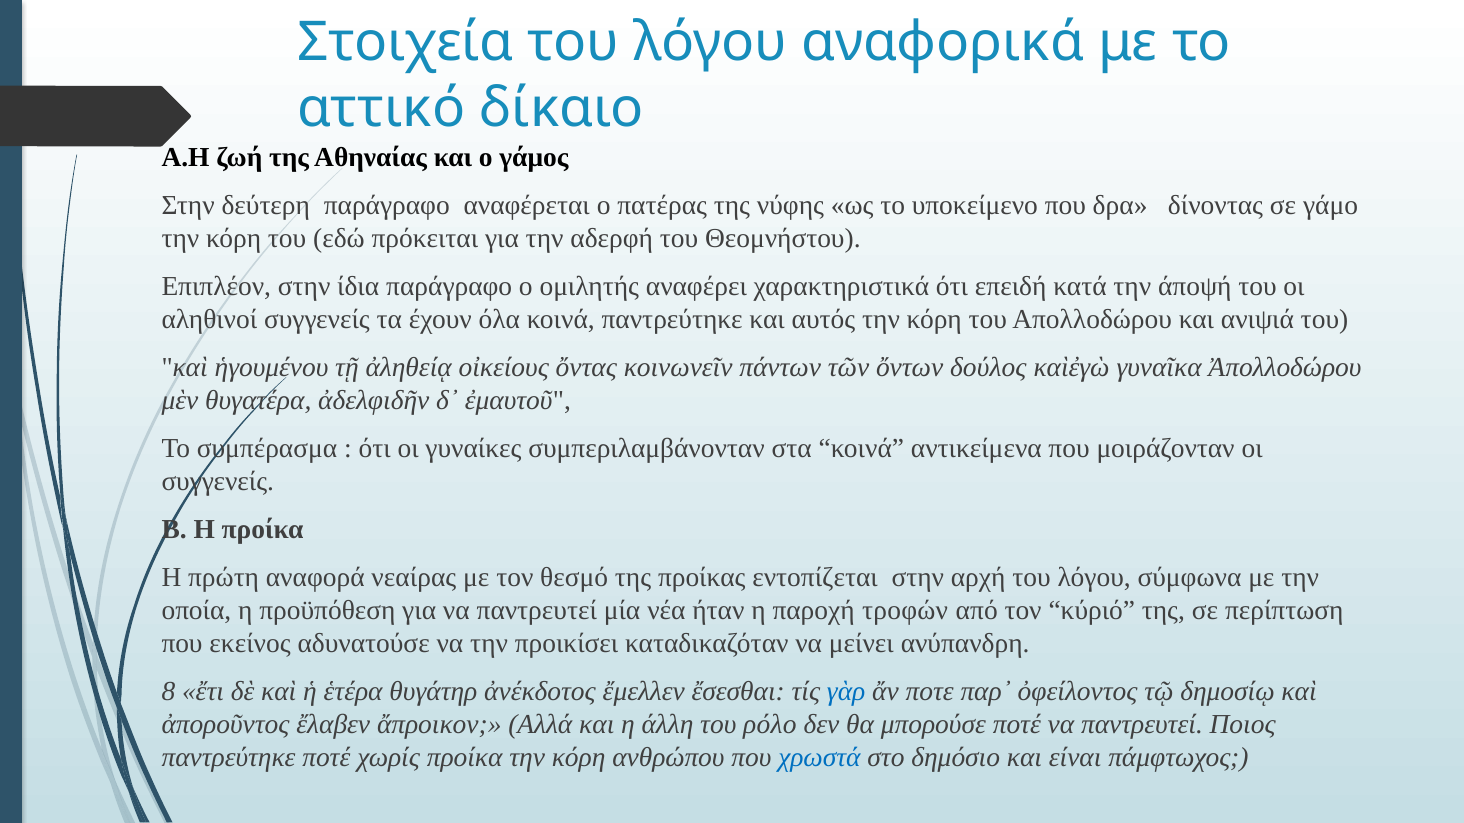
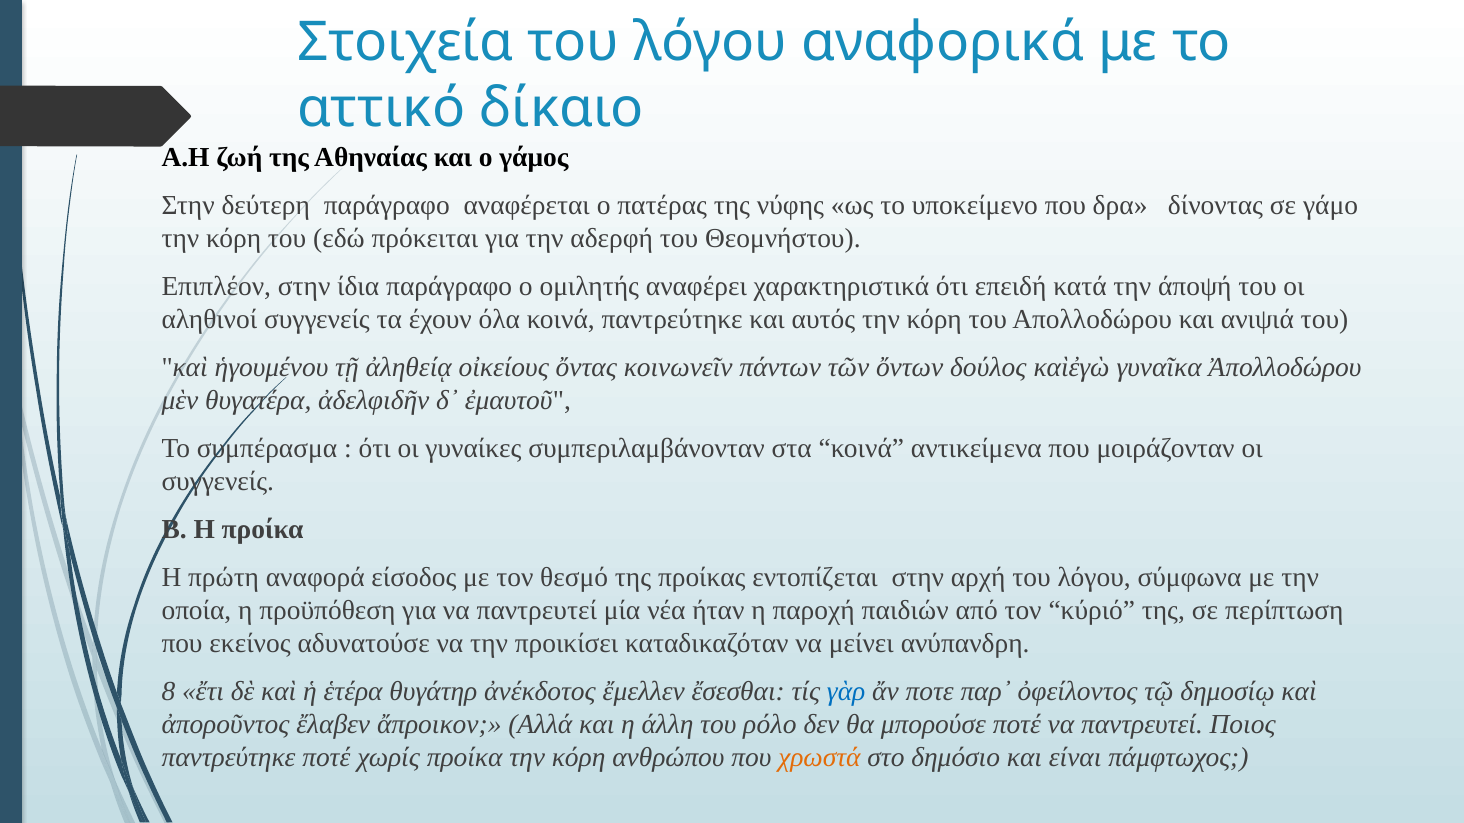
νεαίρας: νεαίρας -> είσοδος
τροφών: τροφών -> παιδιών
χρωστά colour: blue -> orange
